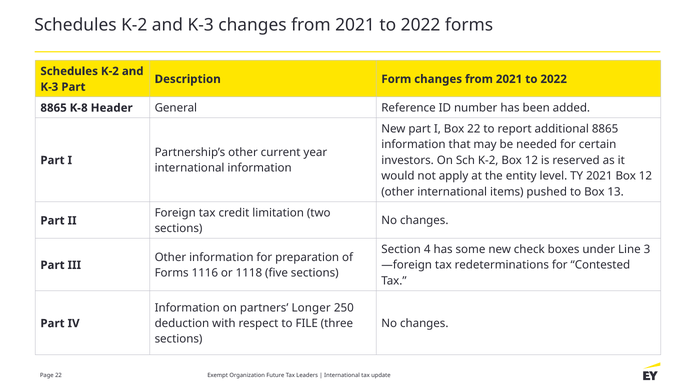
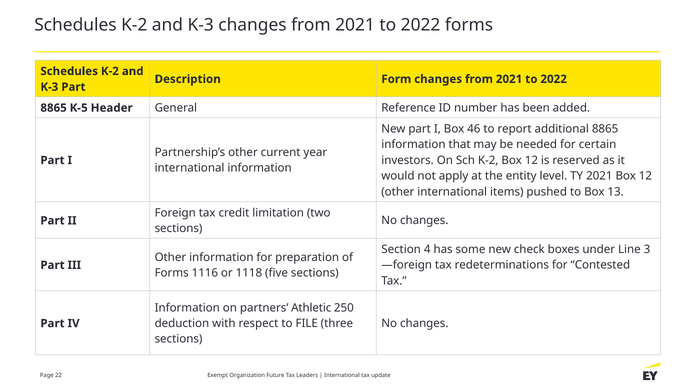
K-8: K-8 -> K-5
Box 22: 22 -> 46
Longer: Longer -> Athletic
